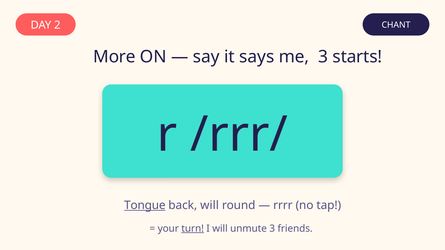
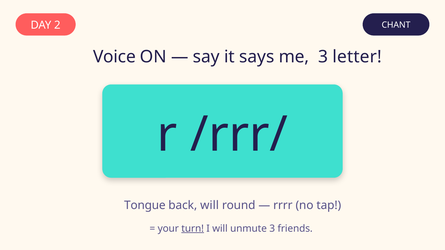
More: More -> Voice
starts: starts -> letter
Tongue underline: present -> none
